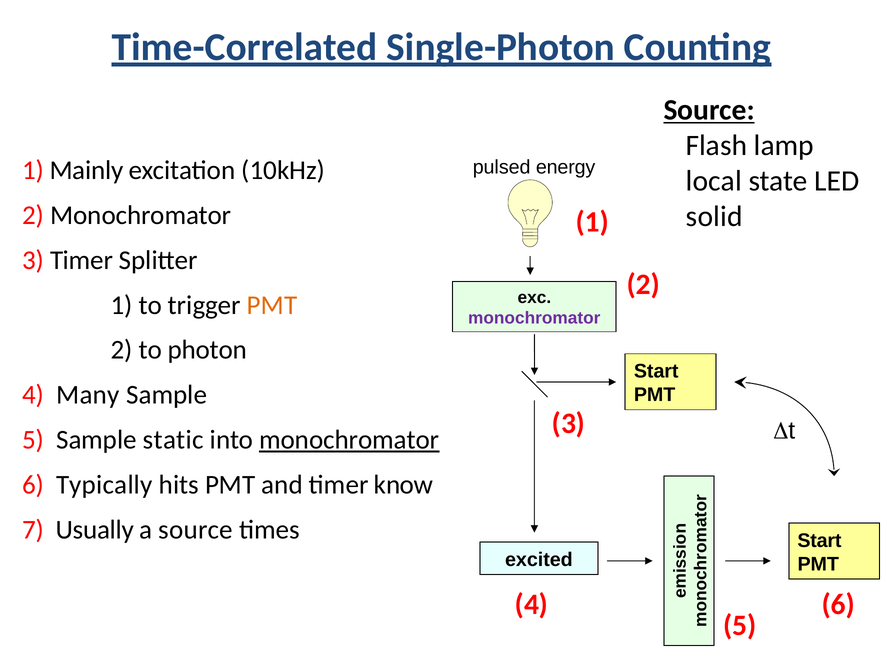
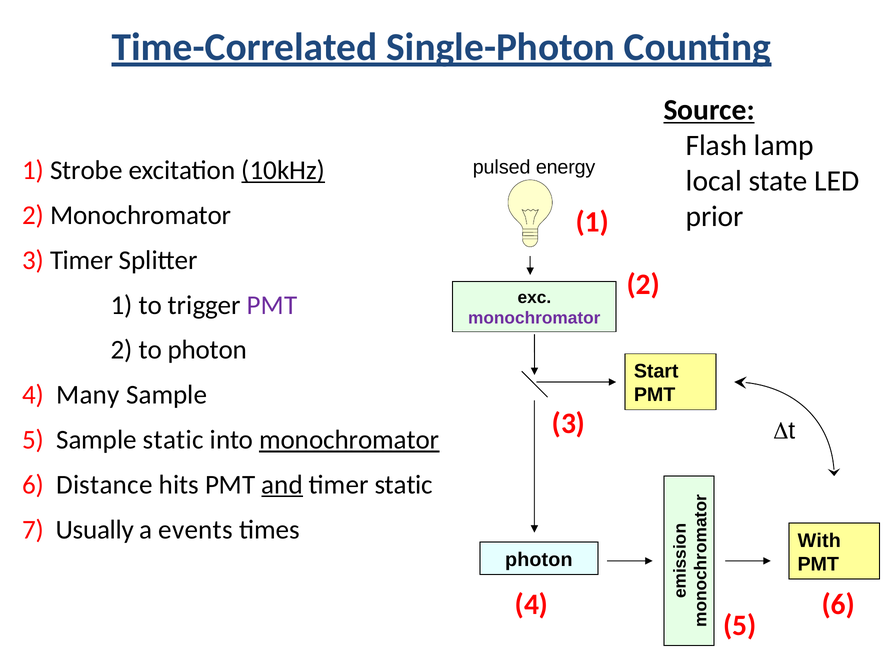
Mainly: Mainly -> Strobe
10kHz underline: none -> present
solid: solid -> prior
PMT at (272, 305) colour: orange -> purple
Typically: Typically -> Distance
and underline: none -> present
timer know: know -> static
a source: source -> events
Start at (819, 540): Start -> With
excited at (539, 559): excited -> photon
